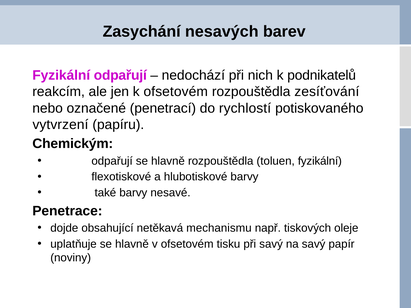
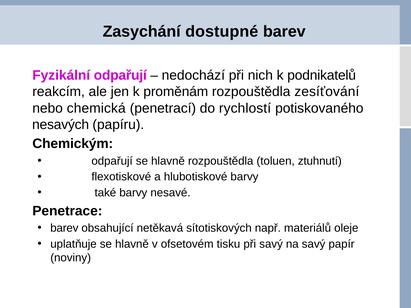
nesavých: nesavých -> dostupné
k ofsetovém: ofsetovém -> proměnám
označené: označené -> chemická
vytvrzení: vytvrzení -> nesavých
toluen fyzikální: fyzikální -> ztuhnutí
dojde at (64, 228): dojde -> barev
mechanismu: mechanismu -> sítotiskových
tiskových: tiskových -> materiálů
